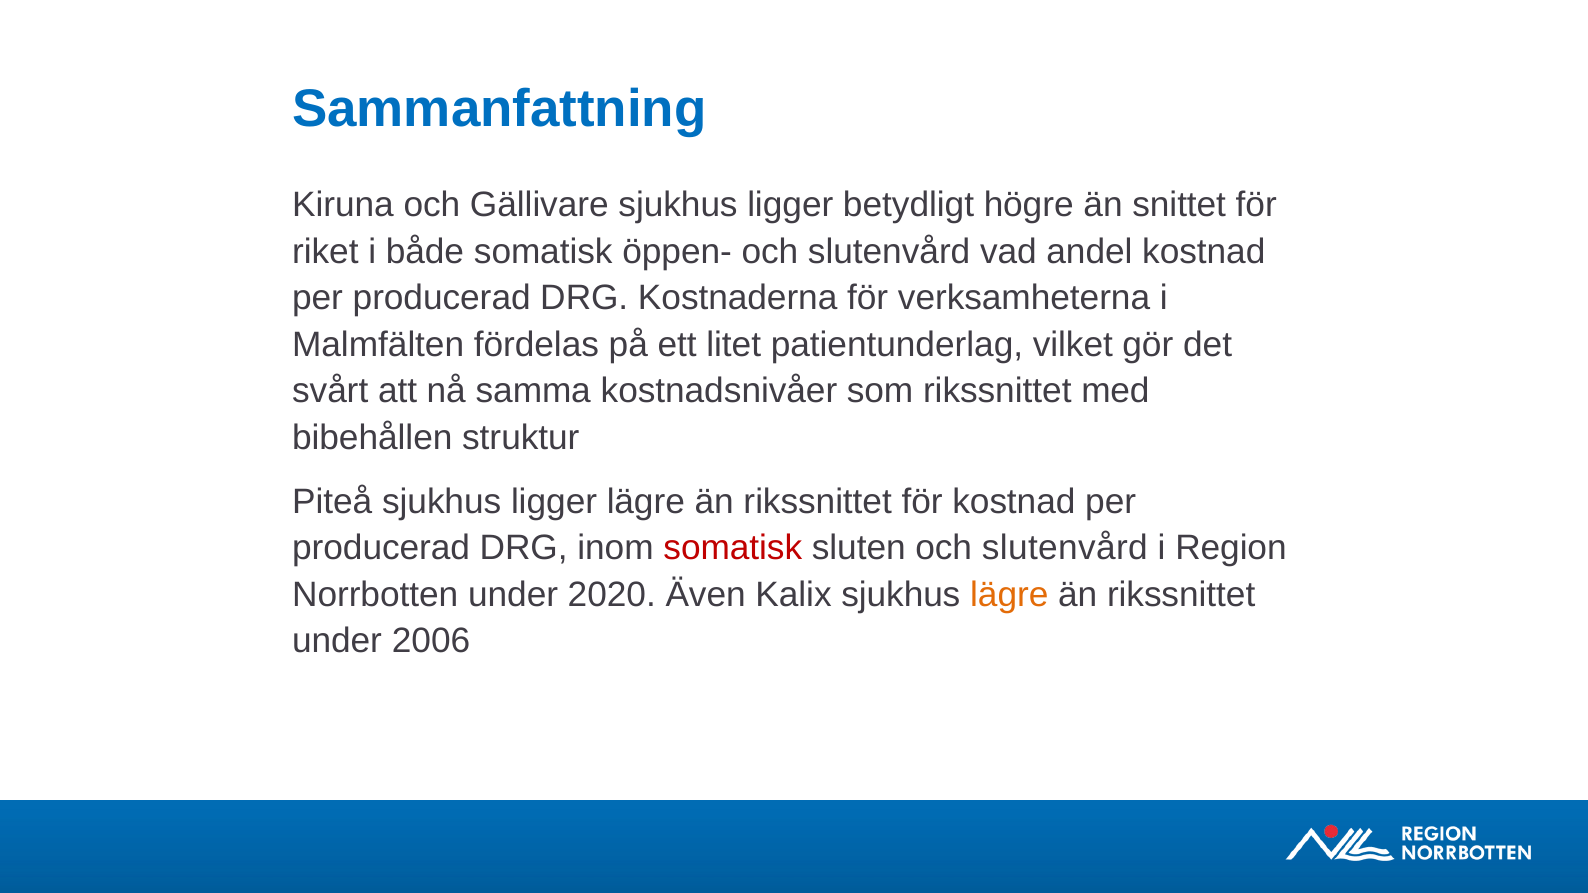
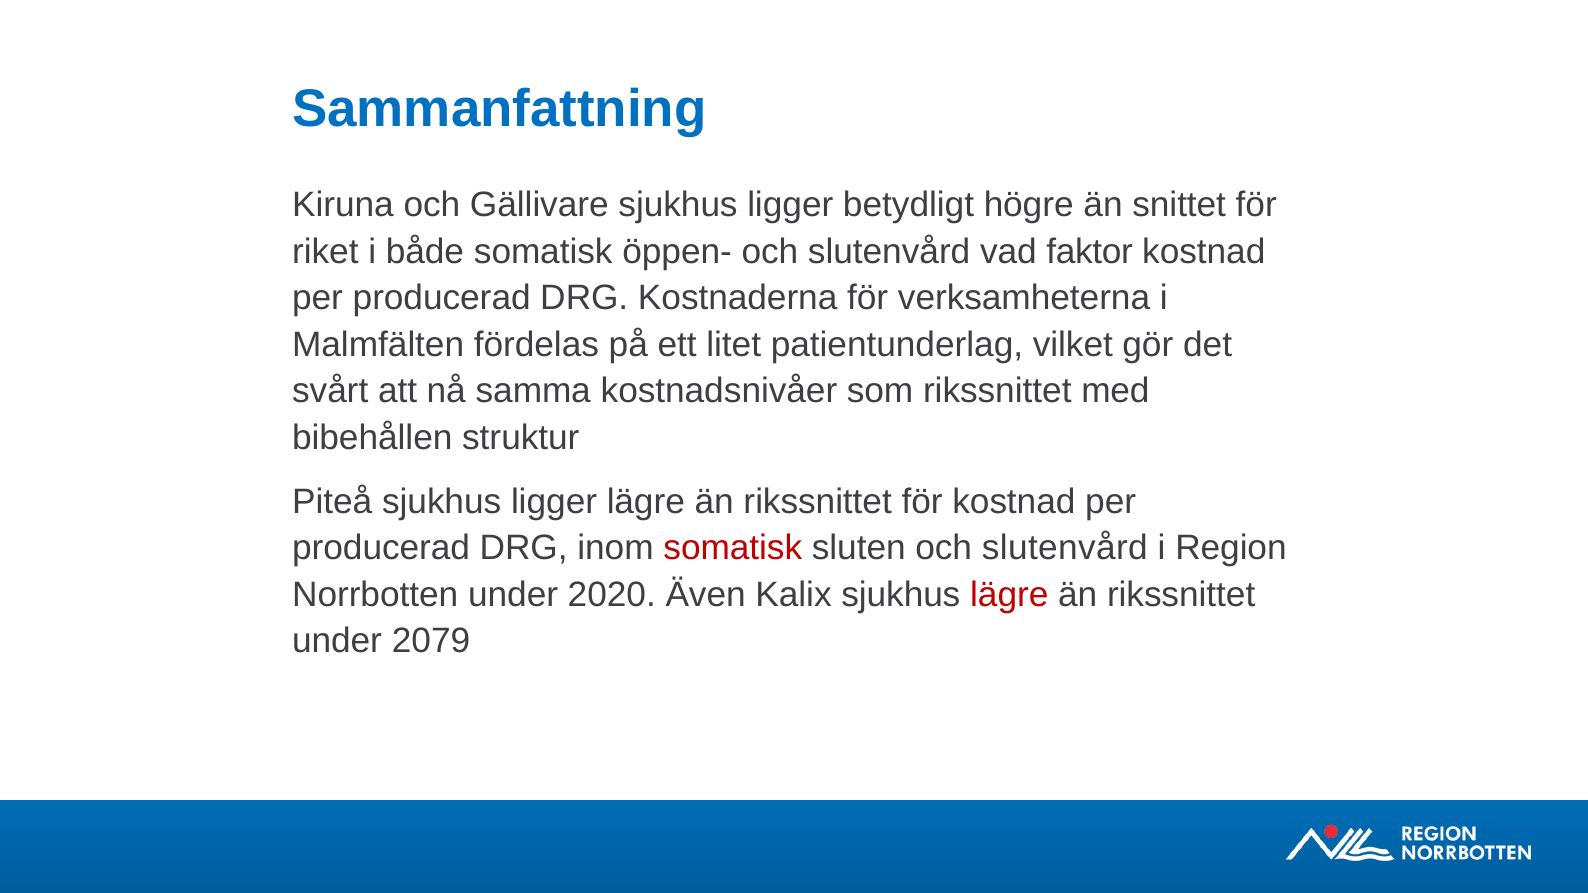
andel: andel -> faktor
lägre at (1009, 595) colour: orange -> red
2006: 2006 -> 2079
